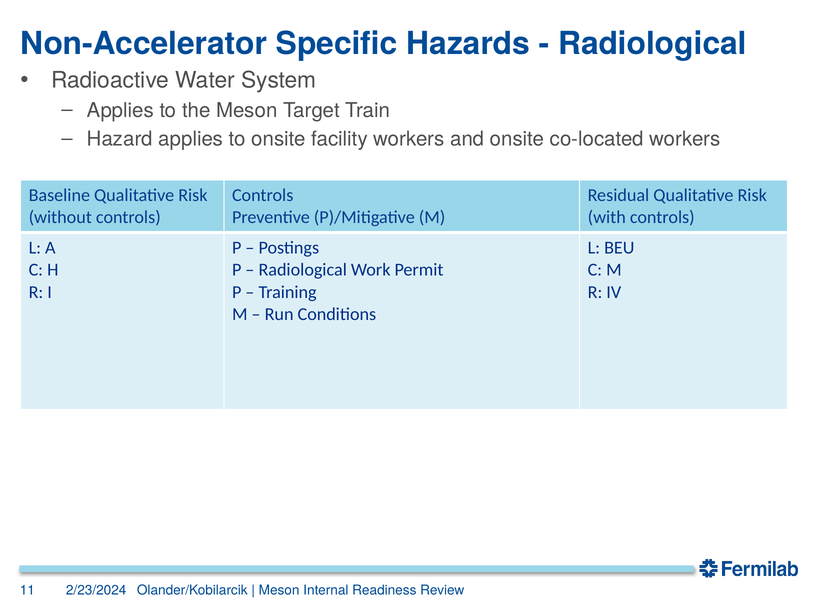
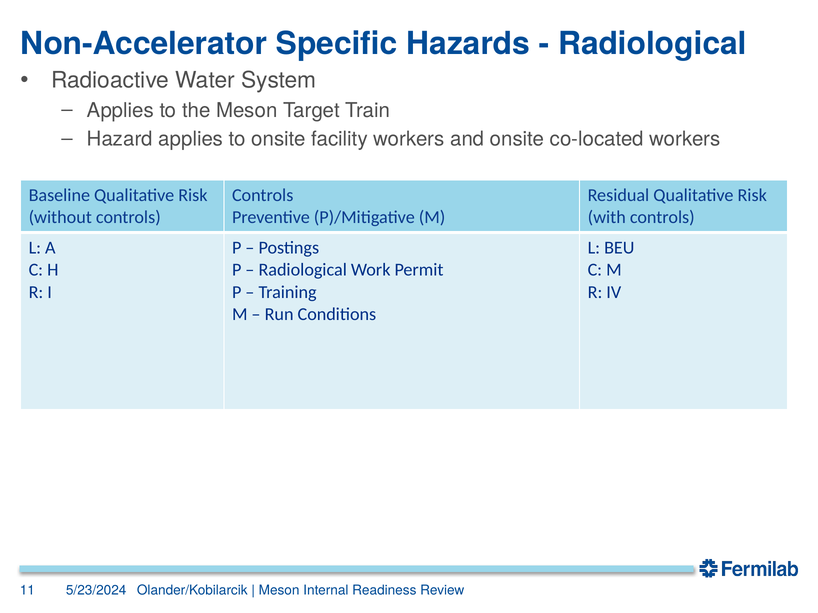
2/23/2024: 2/23/2024 -> 5/23/2024
